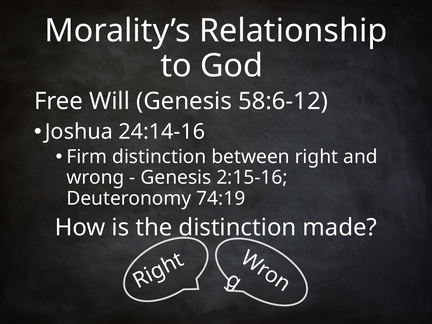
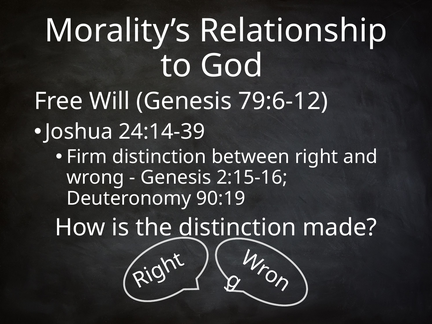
58:6-12: 58:6-12 -> 79:6-12
24:14-16: 24:14-16 -> 24:14-39
74:19: 74:19 -> 90:19
